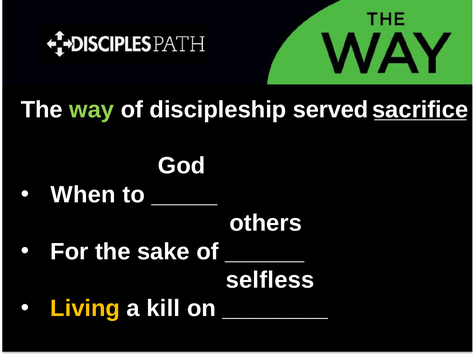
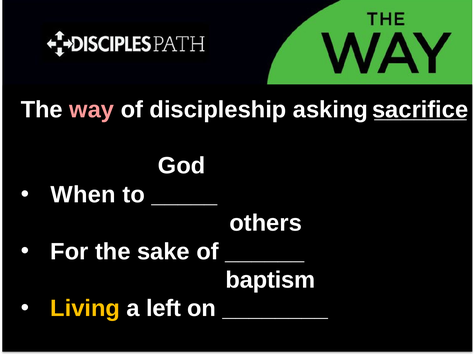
way colour: light green -> pink
served: served -> asking
selfless: selfless -> baptism
kill: kill -> left
